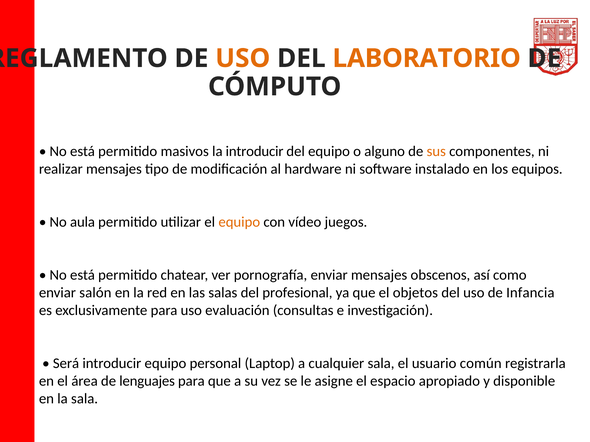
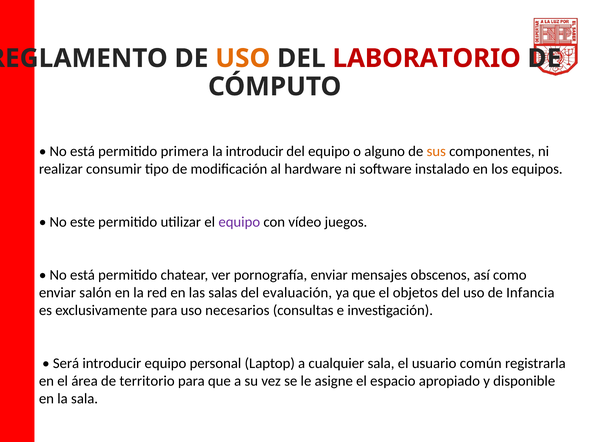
LABORATORIO colour: orange -> red
masivos: masivos -> primera
realizar mensajes: mensajes -> consumir
aula: aula -> este
equipo at (239, 222) colour: orange -> purple
profesional: profesional -> evaluación
evaluación: evaluación -> necesarios
lenguajes: lenguajes -> territorio
